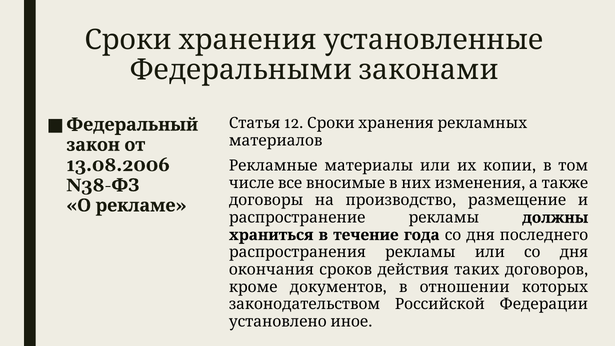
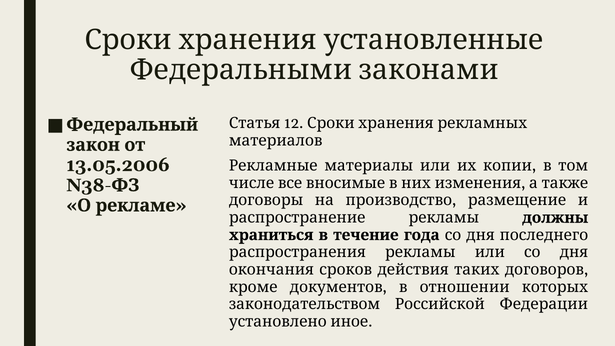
13.08.2006: 13.08.2006 -> 13.05.2006
